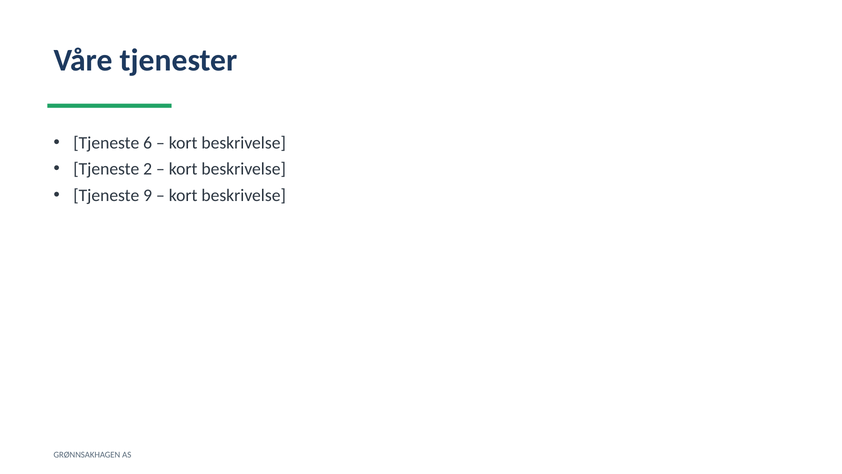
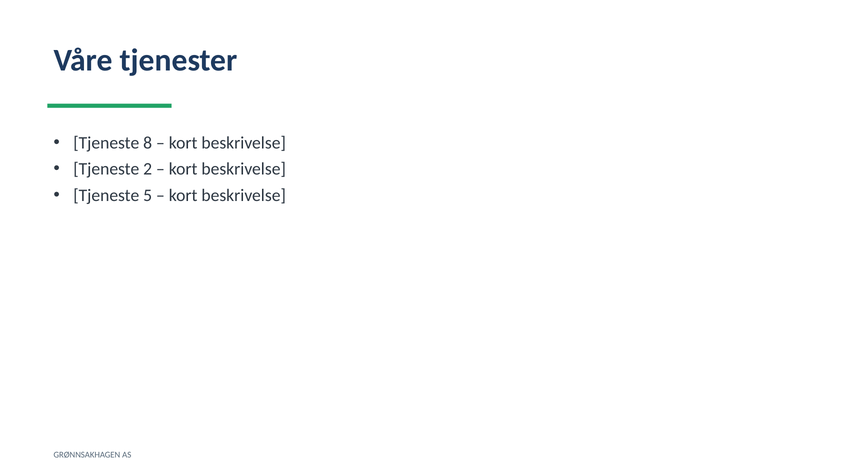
6: 6 -> 8
9: 9 -> 5
